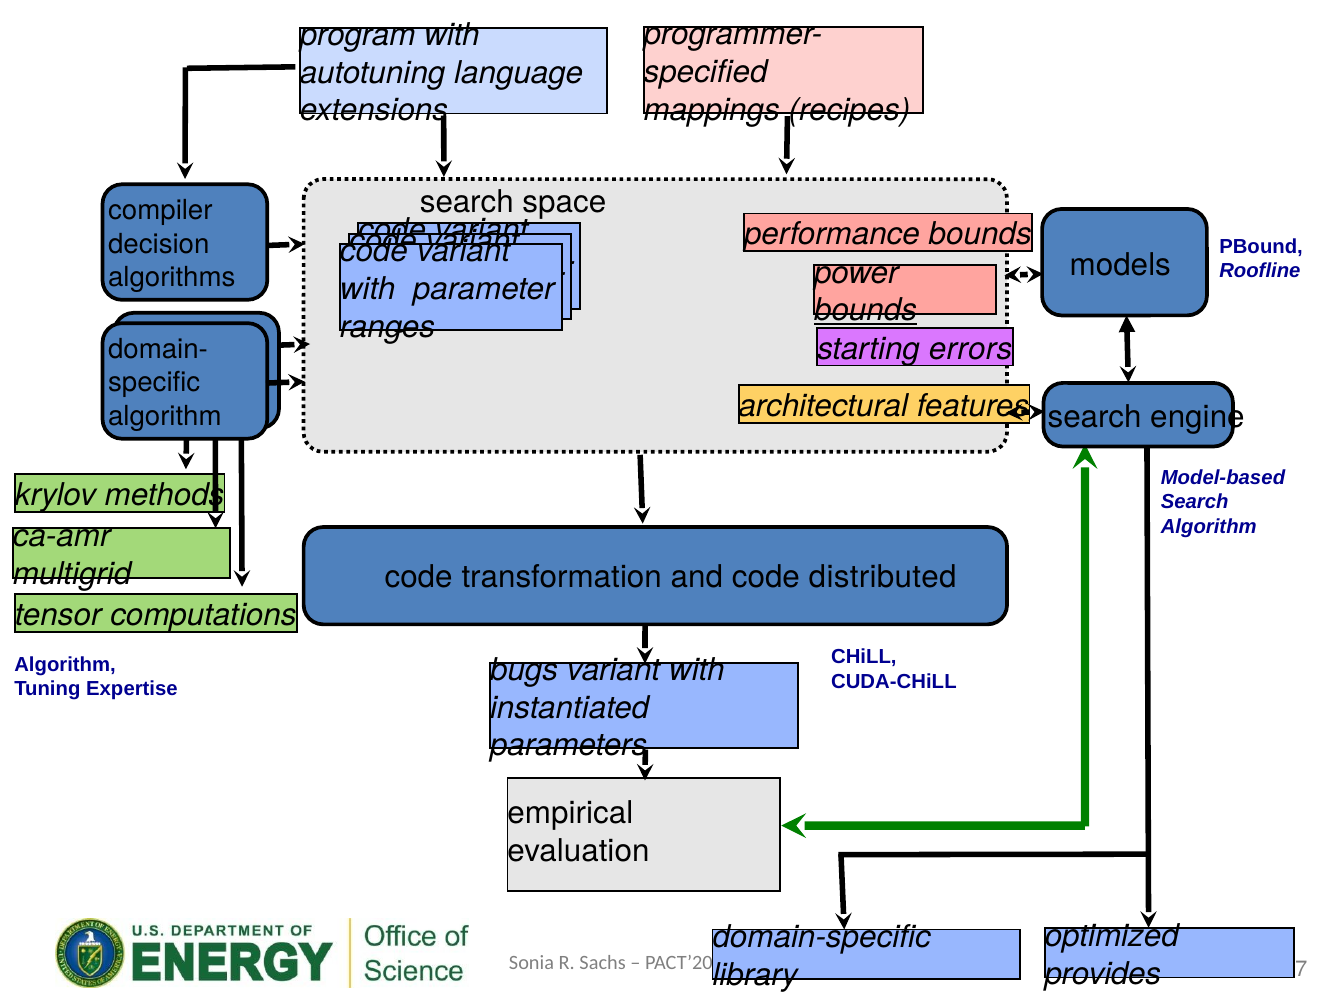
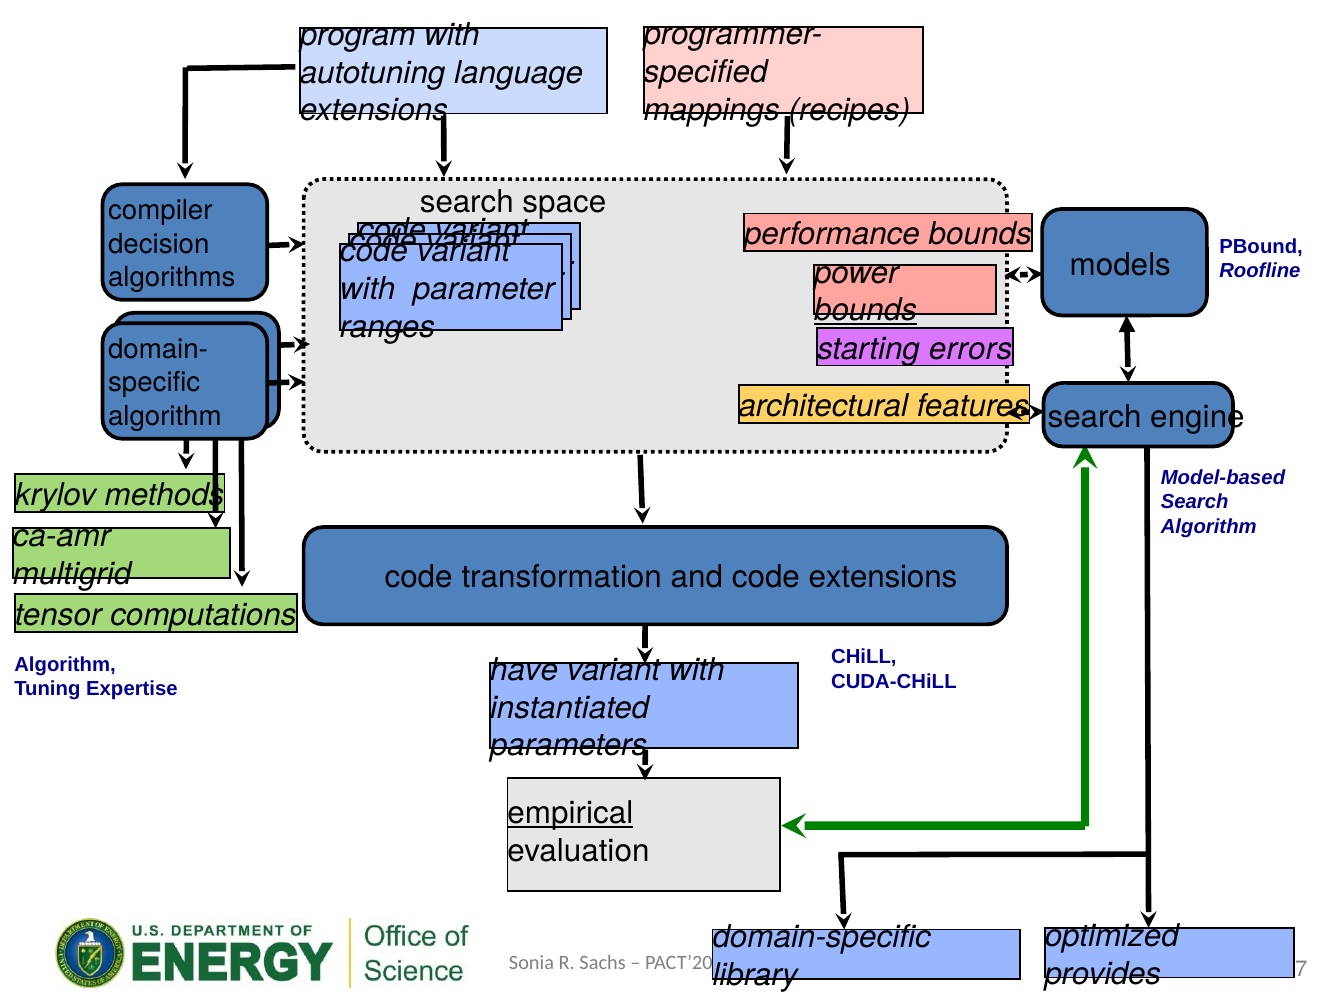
code distributed: distributed -> extensions
bugs: bugs -> have
empirical underline: none -> present
